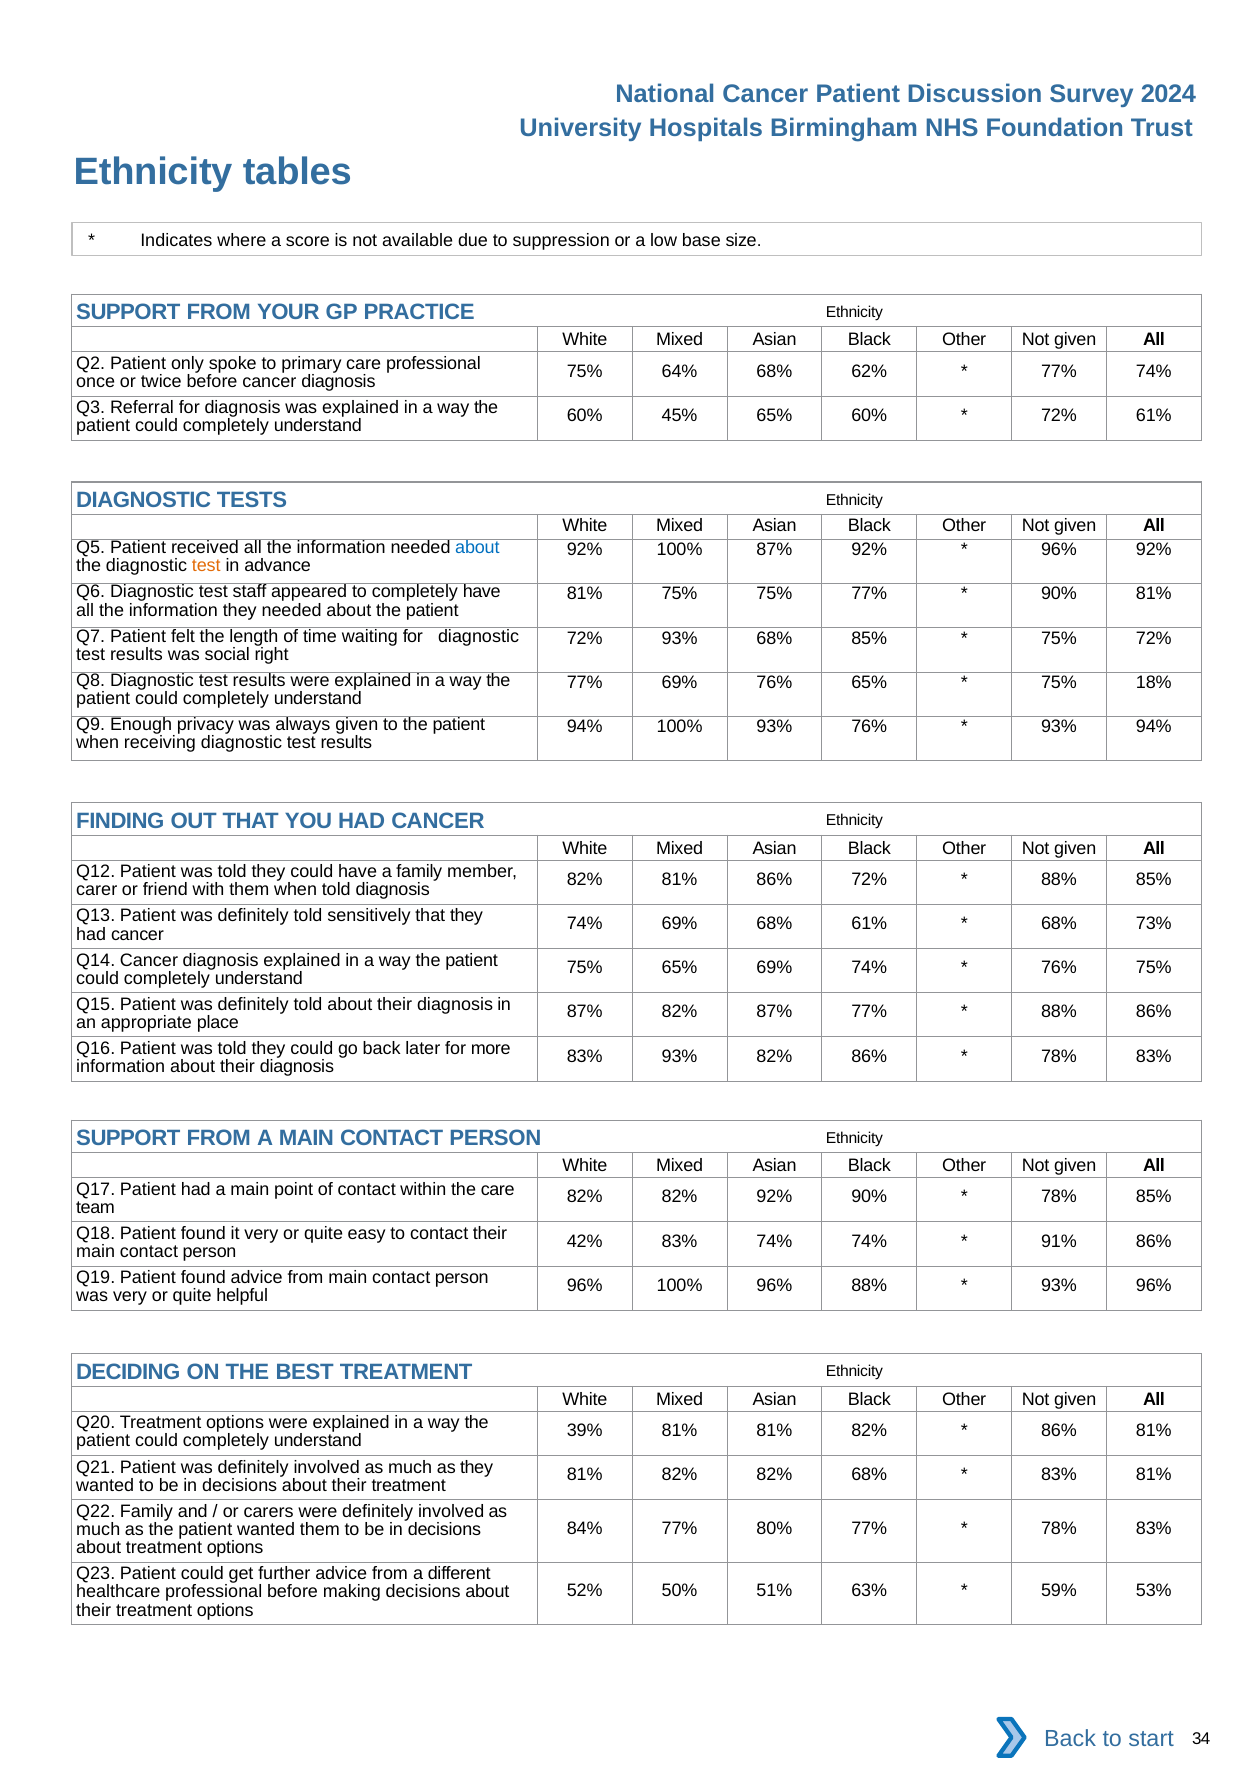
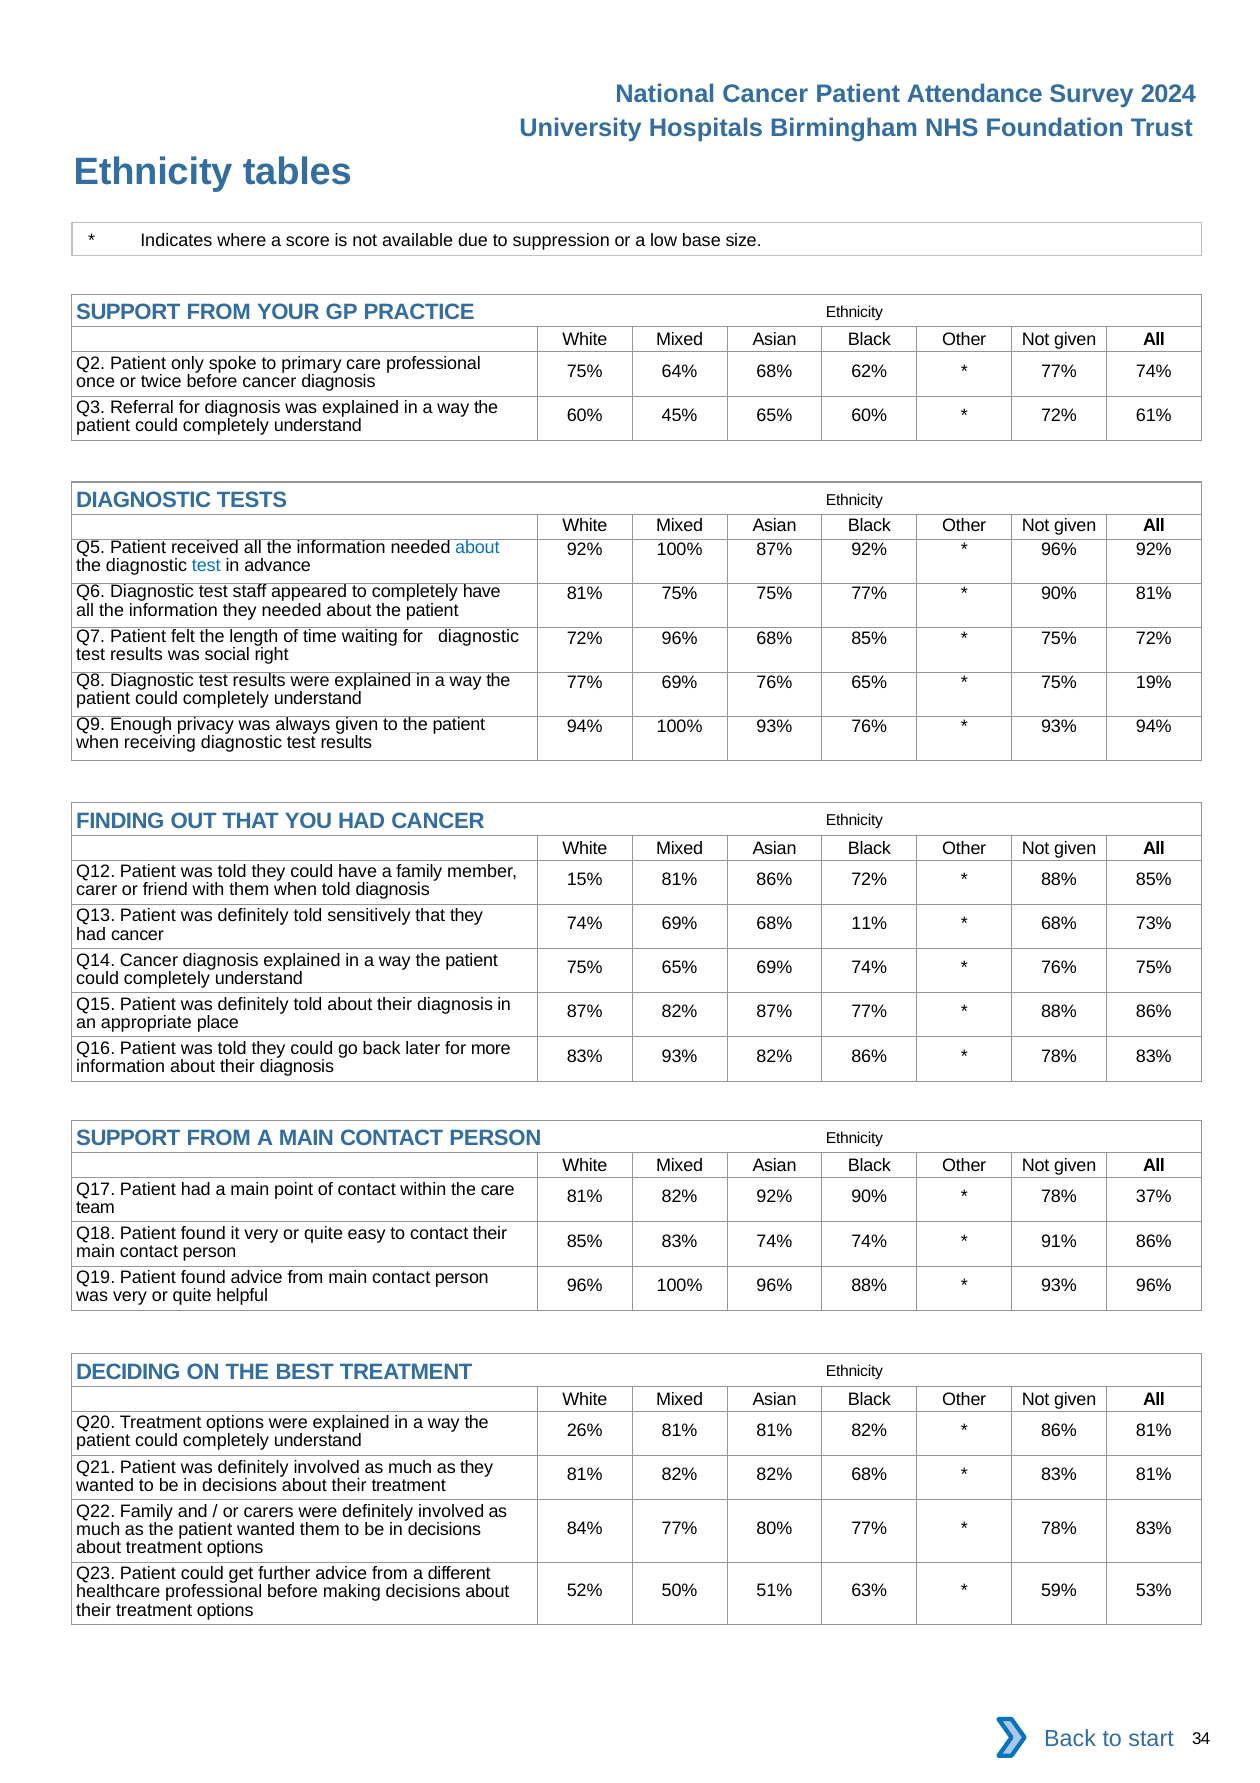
Discussion: Discussion -> Attendance
test at (206, 566) colour: orange -> blue
72% 93%: 93% -> 96%
18%: 18% -> 19%
82% at (585, 879): 82% -> 15%
68% 61%: 61% -> 11%
82% at (585, 1197): 82% -> 81%
78% 85%: 85% -> 37%
42% at (585, 1241): 42% -> 85%
39%: 39% -> 26%
